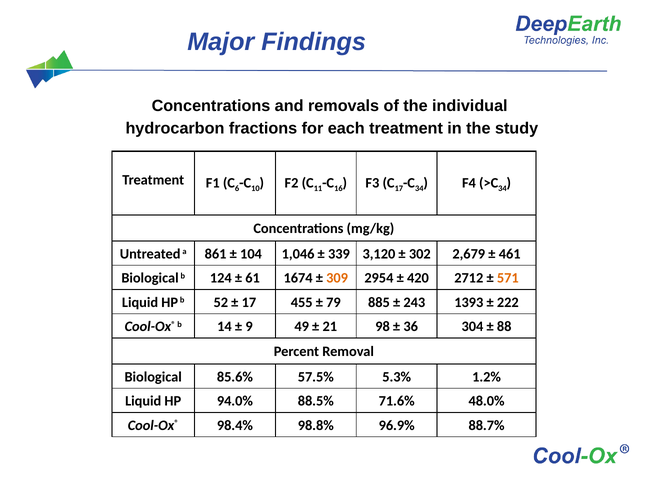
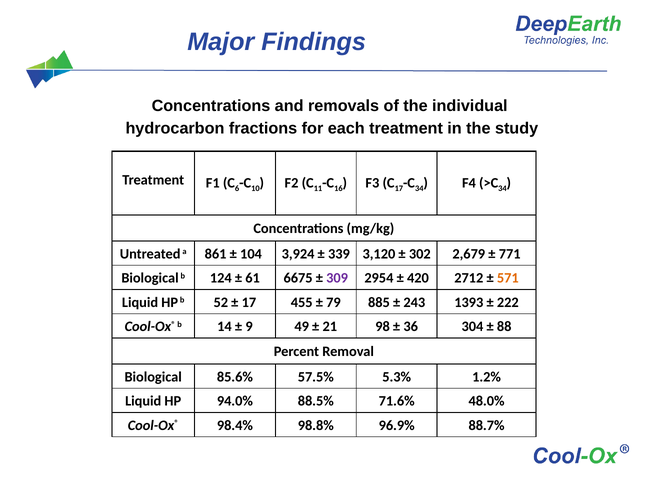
1,046: 1,046 -> 3,924
461: 461 -> 771
1674: 1674 -> 6675
309 colour: orange -> purple
